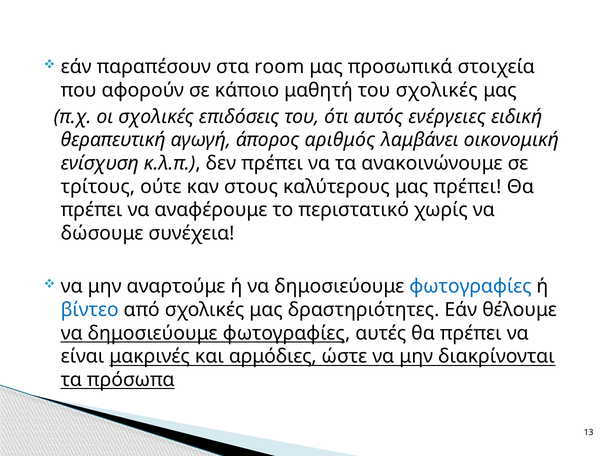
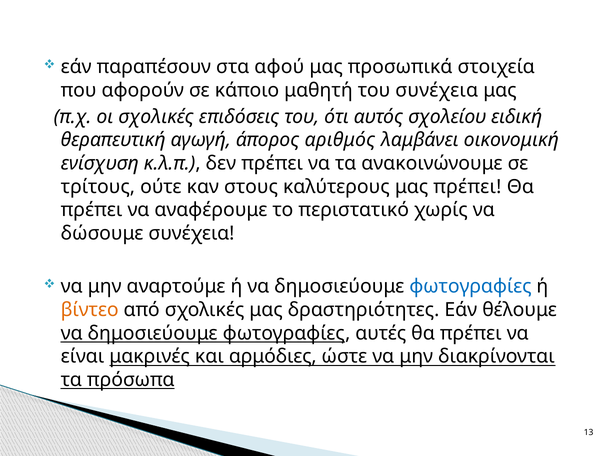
room: room -> αφού
του σχολικές: σχολικές -> συνέχεια
ενέργειες: ενέργειες -> σχολείου
βίντεο colour: blue -> orange
